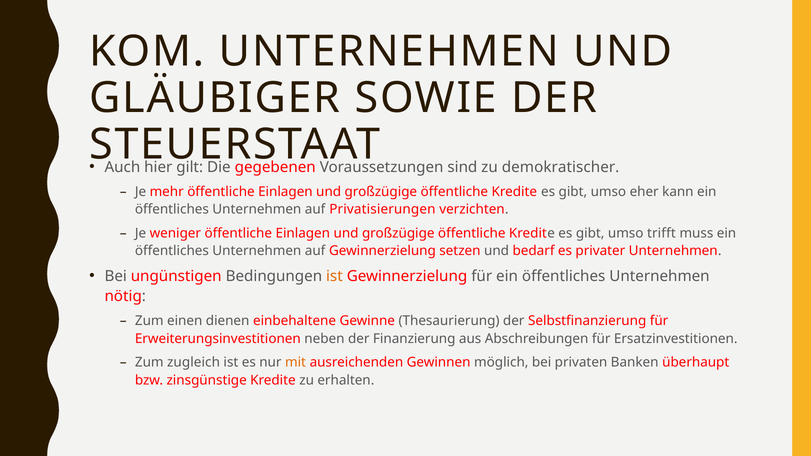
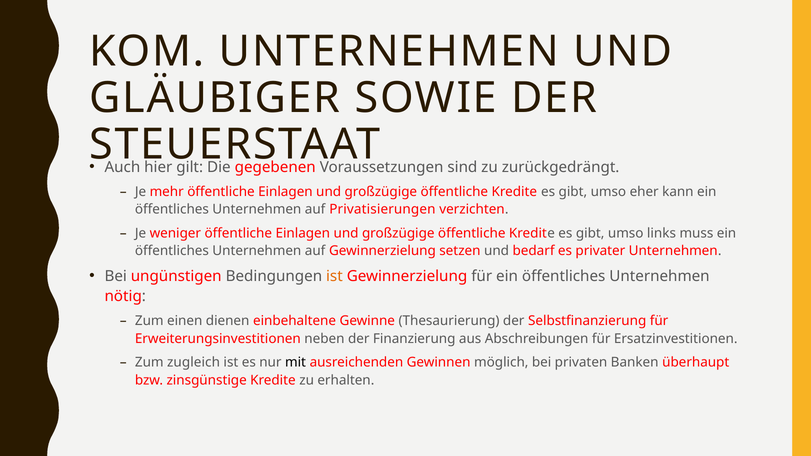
demokratischer: demokratischer -> zurückgedrängt
trifft: trifft -> links
mit colour: orange -> black
